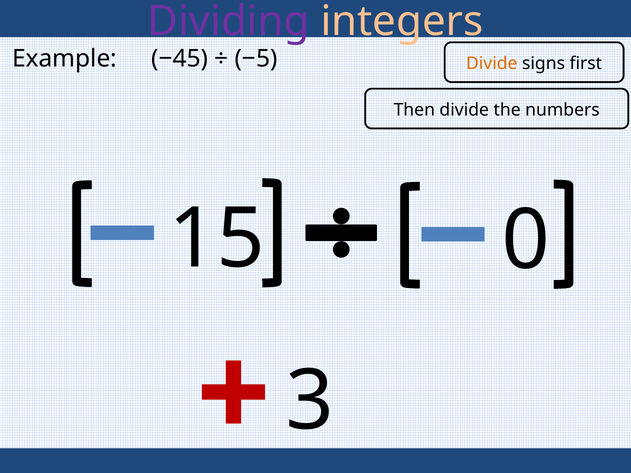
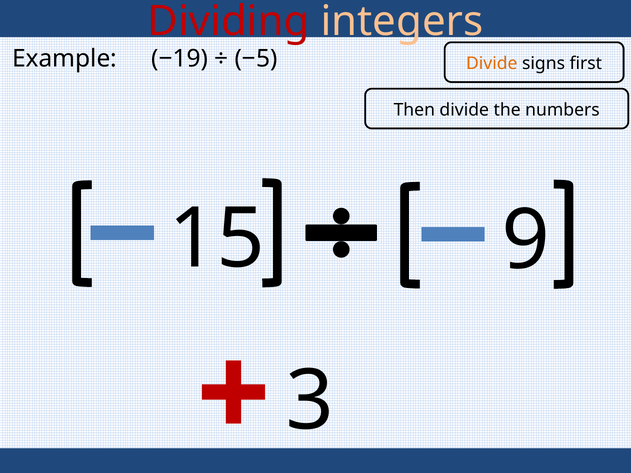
Dividing colour: purple -> red
−45: −45 -> −19
0: 0 -> 9
